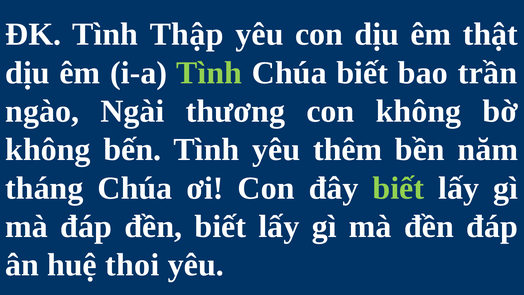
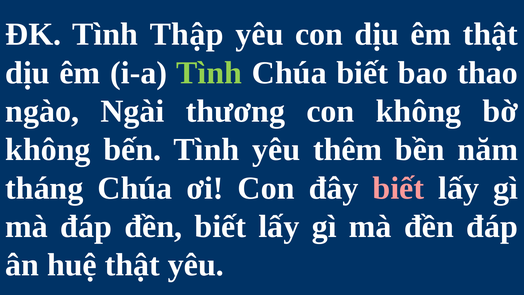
trần: trần -> thao
biết at (398, 188) colour: light green -> pink
huệ thoi: thoi -> thật
